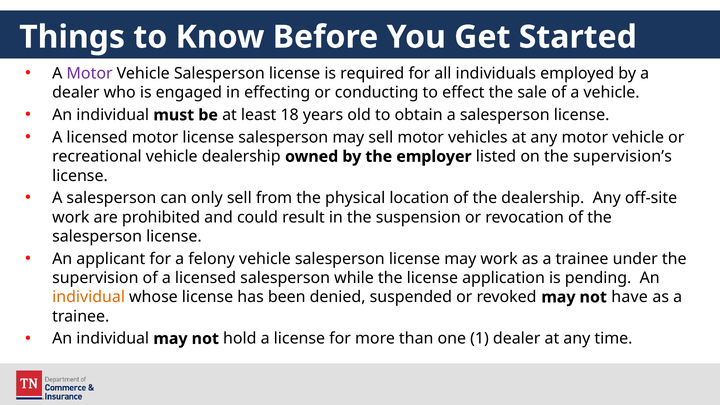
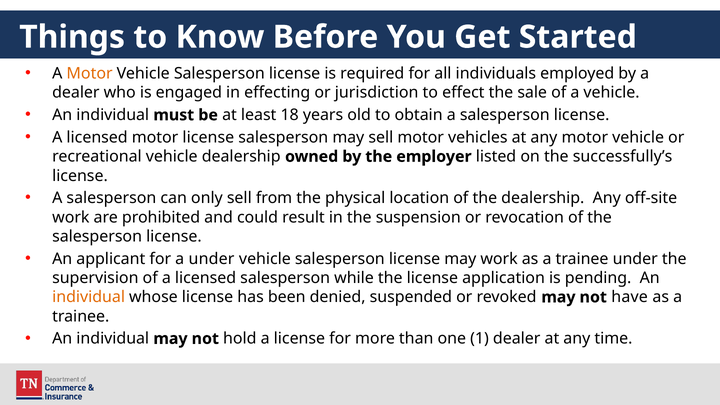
Motor at (90, 74) colour: purple -> orange
conducting: conducting -> jurisdiction
supervision’s: supervision’s -> successfully’s
a felony: felony -> under
